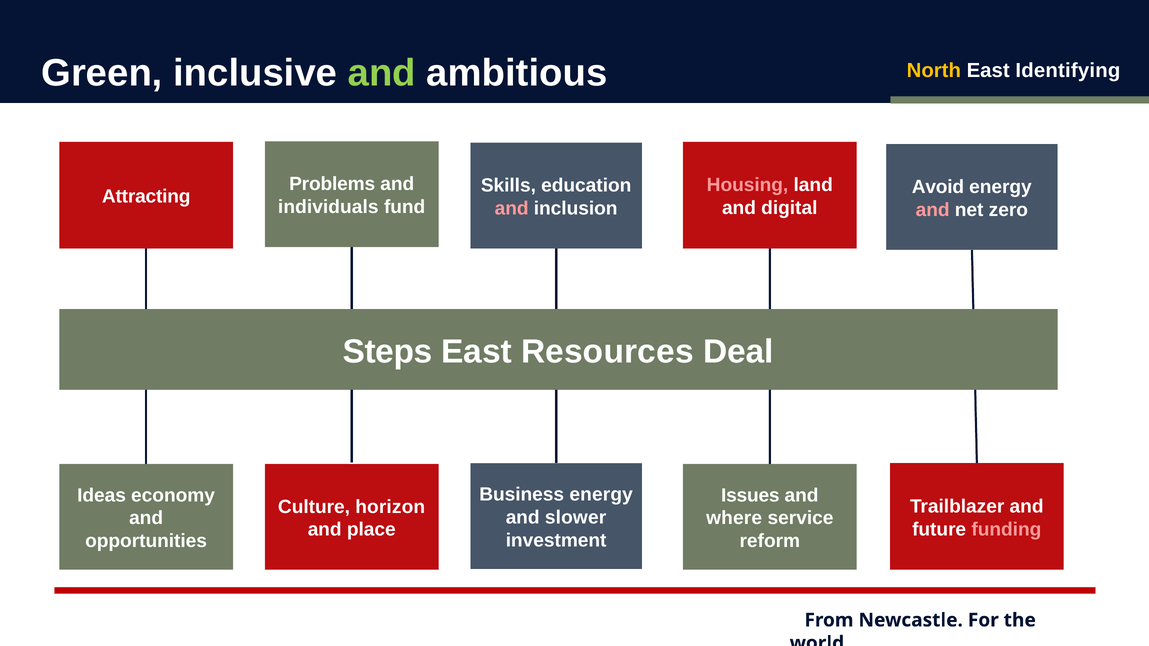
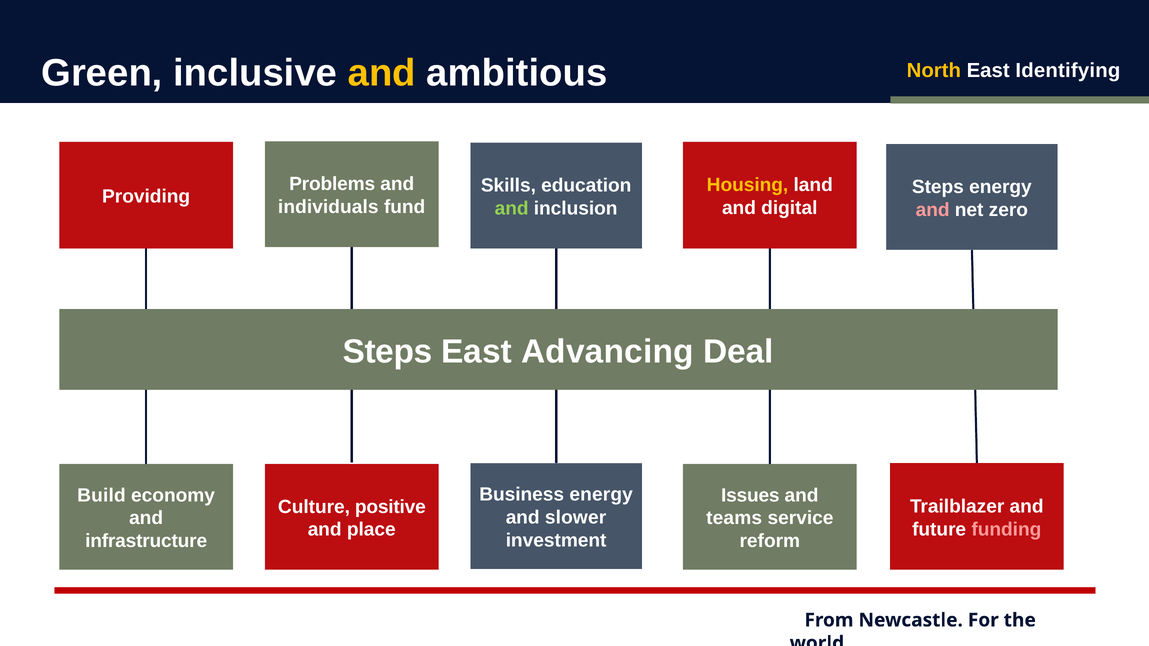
and at (382, 73) colour: light green -> yellow
Housing colour: pink -> yellow
Avoid at (938, 187): Avoid -> Steps
Attracting: Attracting -> Providing
and at (512, 208) colour: pink -> light green
Resources: Resources -> Advancing
Ideas: Ideas -> Build
horizon: horizon -> positive
where: where -> teams
opportunities: opportunities -> infrastructure
